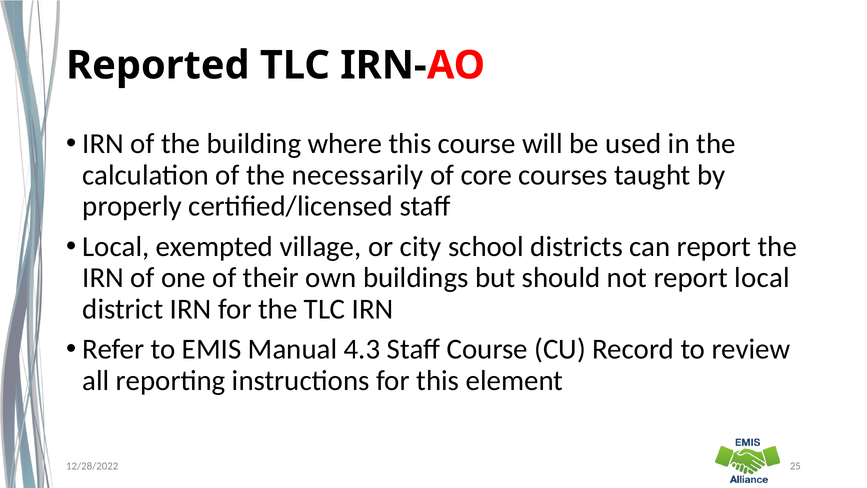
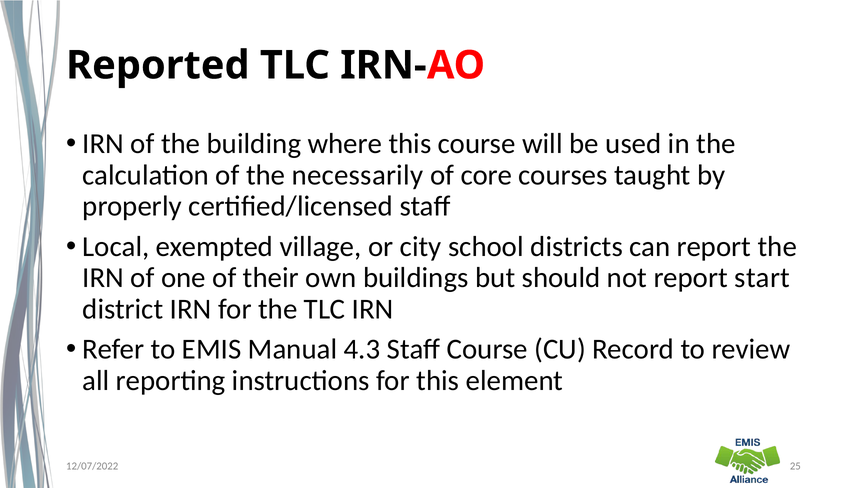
report local: local -> start
12/28/2022: 12/28/2022 -> 12/07/2022
